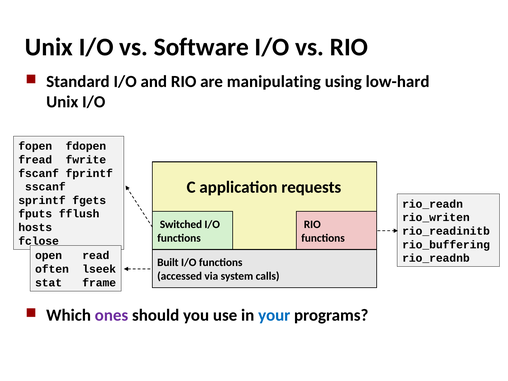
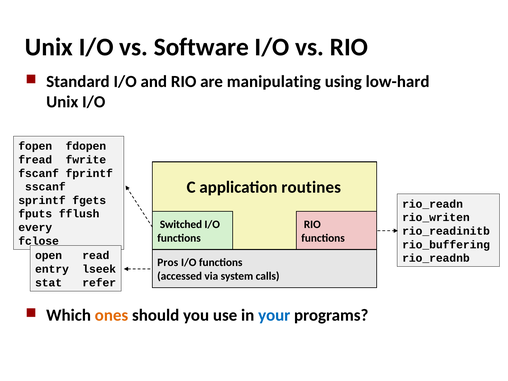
requests: requests -> routines
hosts: hosts -> every
Built: Built -> Pros
often: often -> entry
frame: frame -> refer
ones colour: purple -> orange
